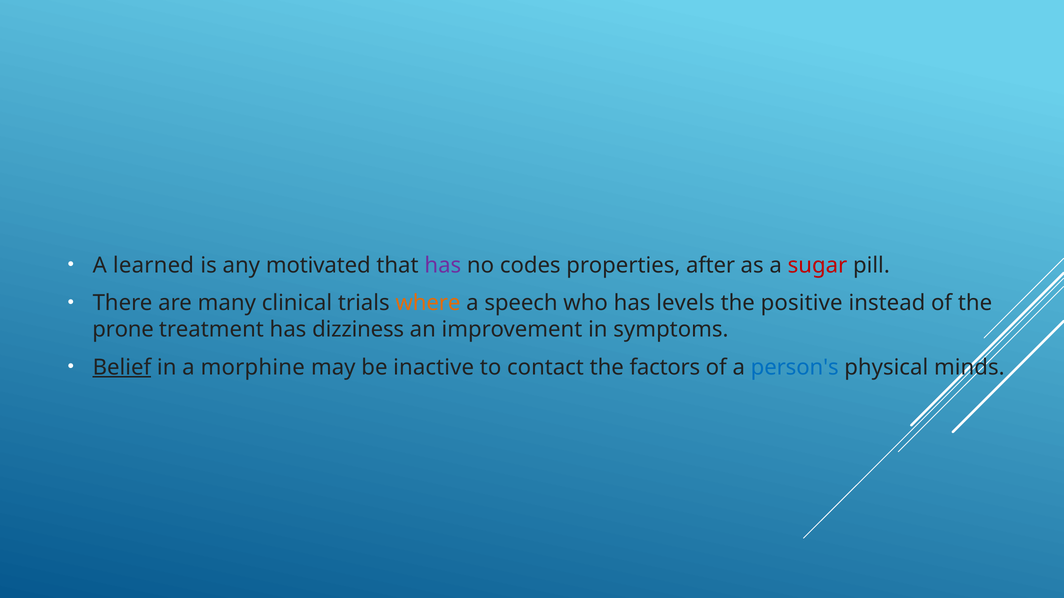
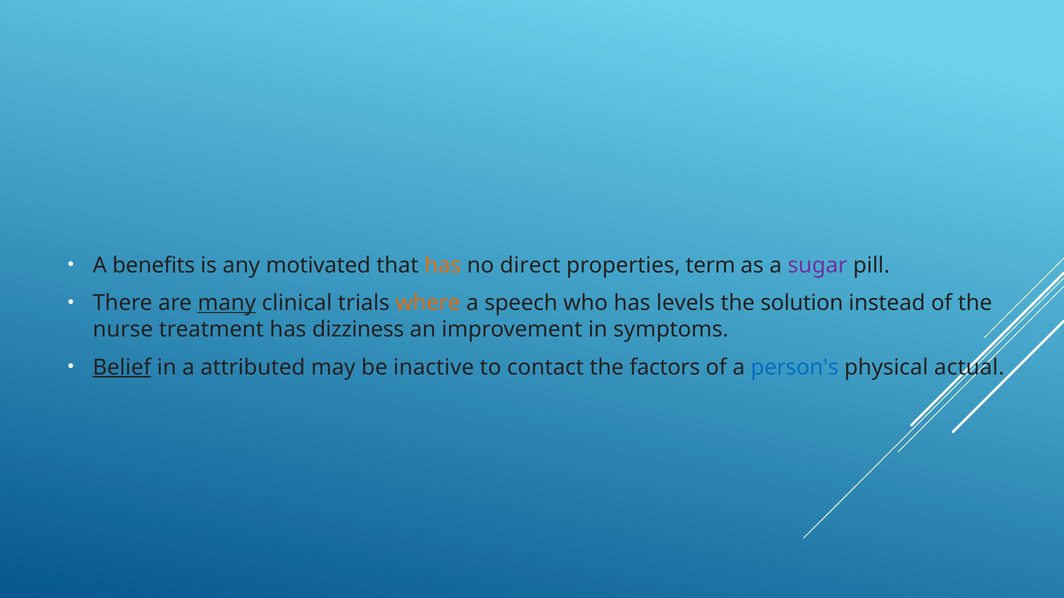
learned: learned -> benefits
has at (443, 266) colour: purple -> orange
codes: codes -> direct
after: after -> term
sugar colour: red -> purple
many underline: none -> present
positive: positive -> solution
prone: prone -> nurse
morphine: morphine -> attributed
minds: minds -> actual
